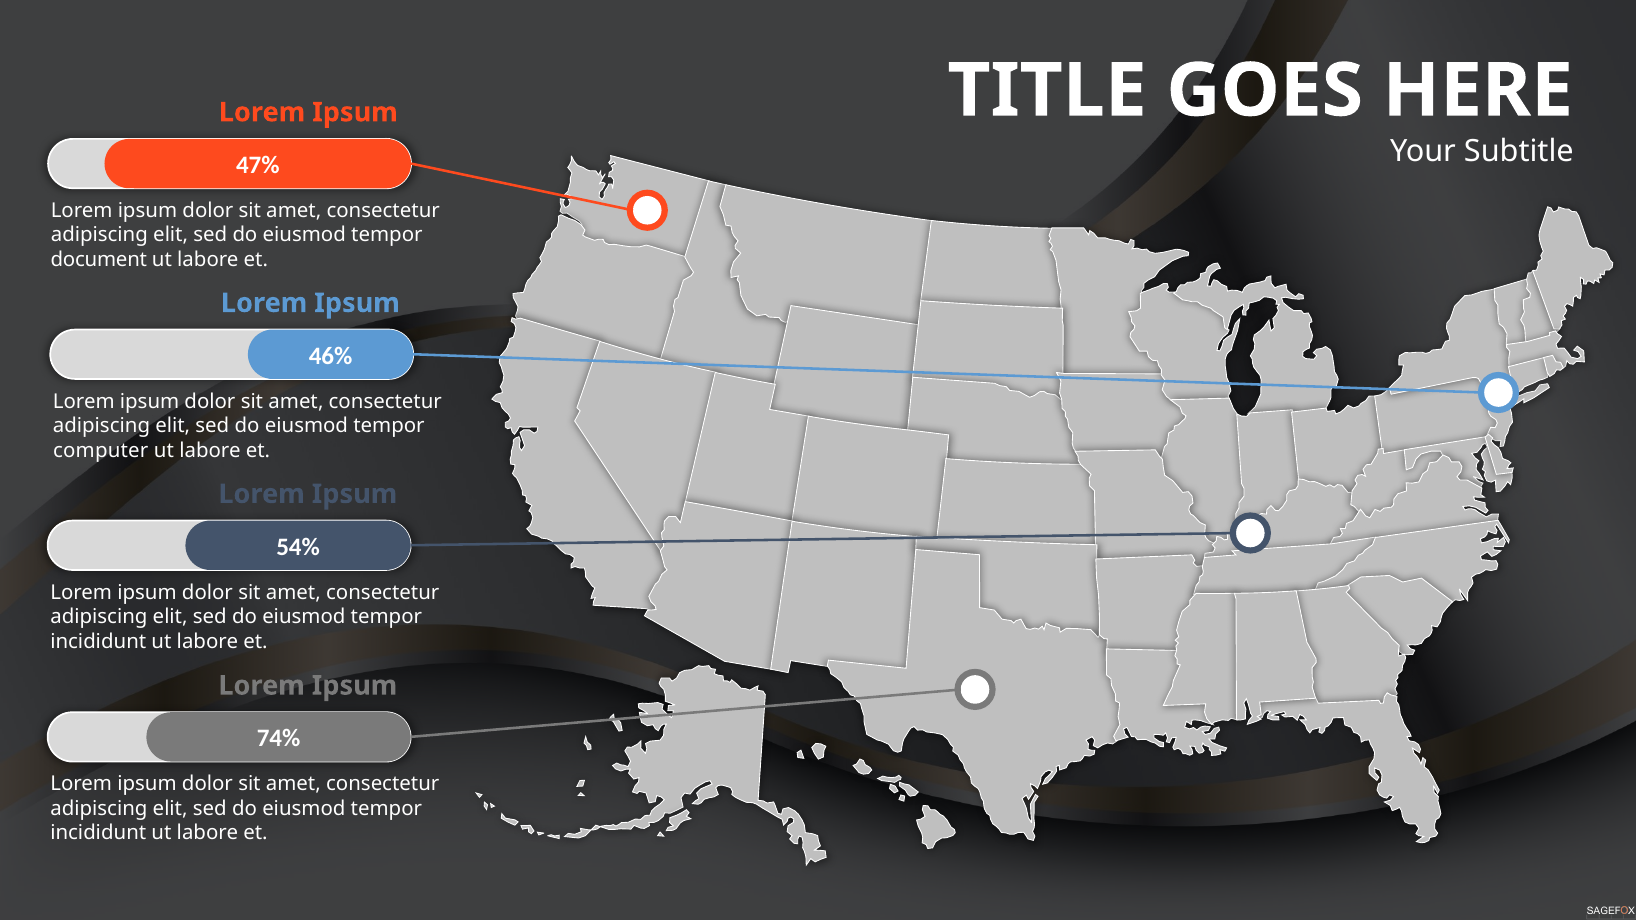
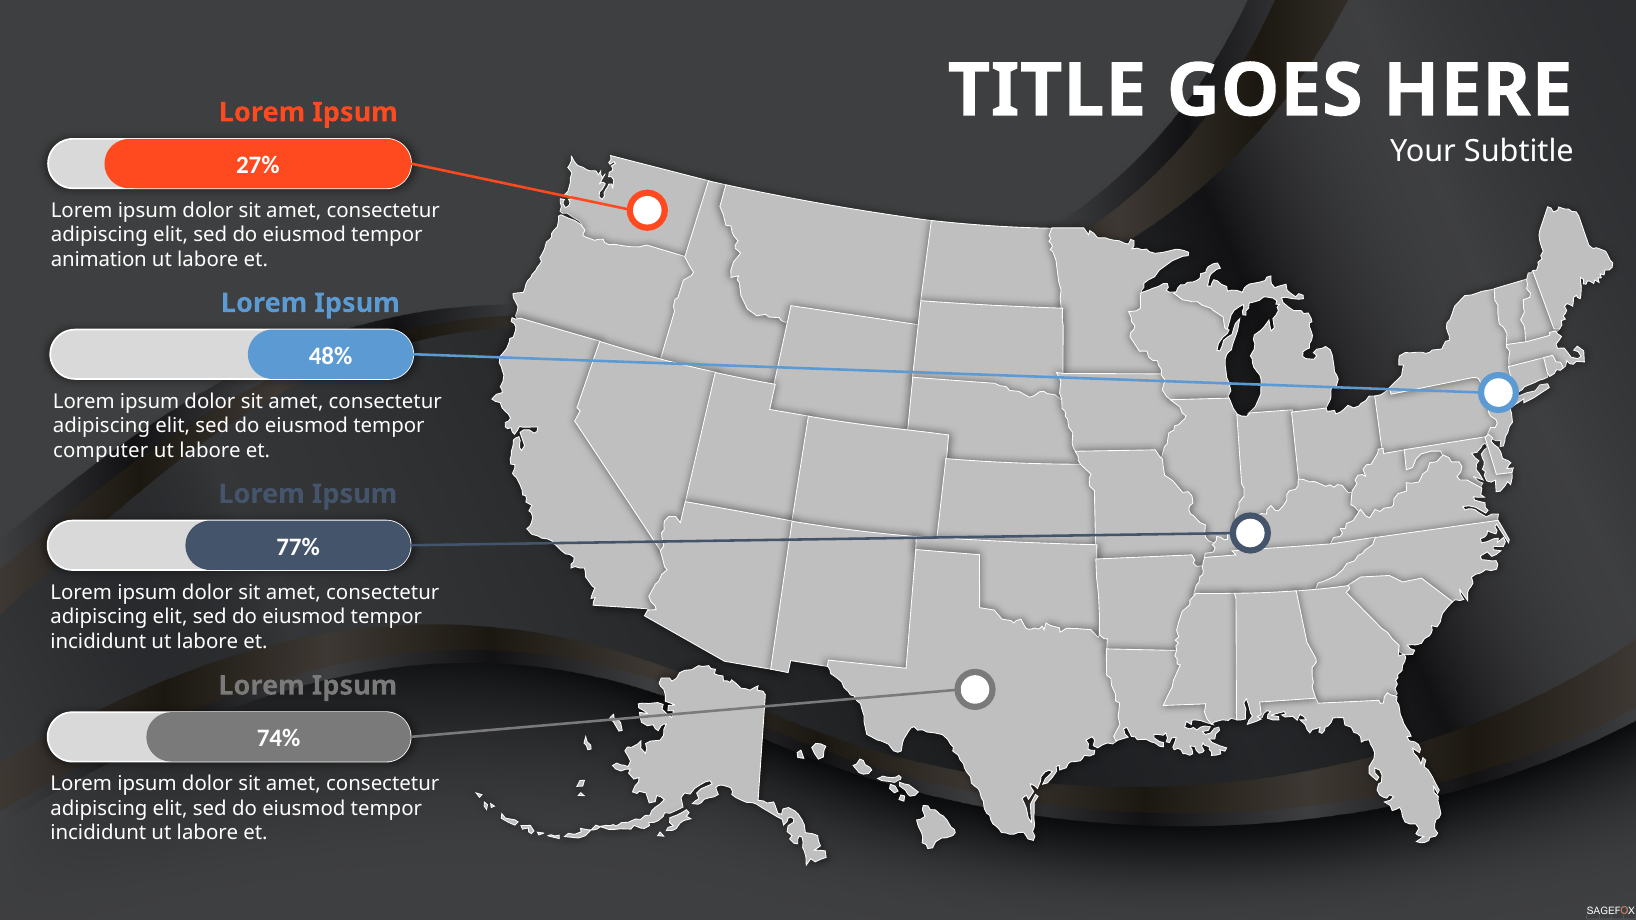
47%: 47% -> 27%
document: document -> animation
46%: 46% -> 48%
54%: 54% -> 77%
